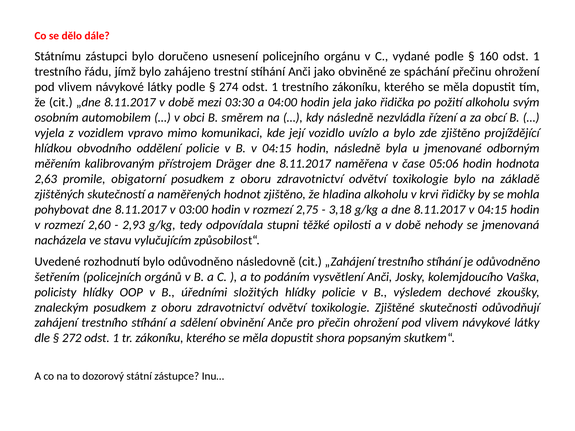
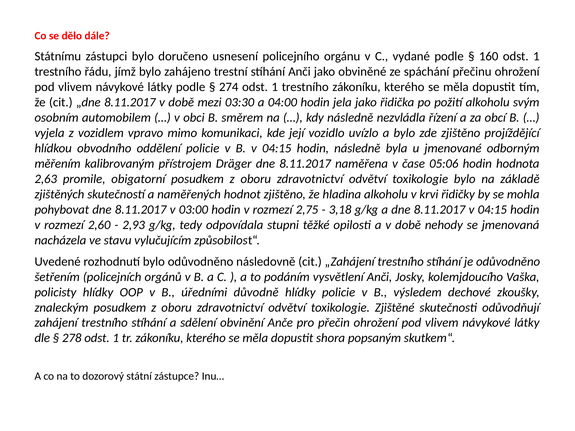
složitých: složitých -> důvodně
272: 272 -> 278
